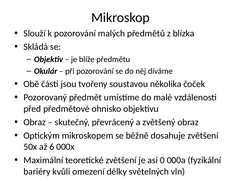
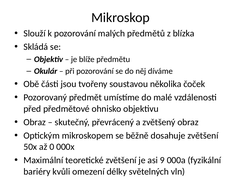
6: 6 -> 0
0: 0 -> 9
